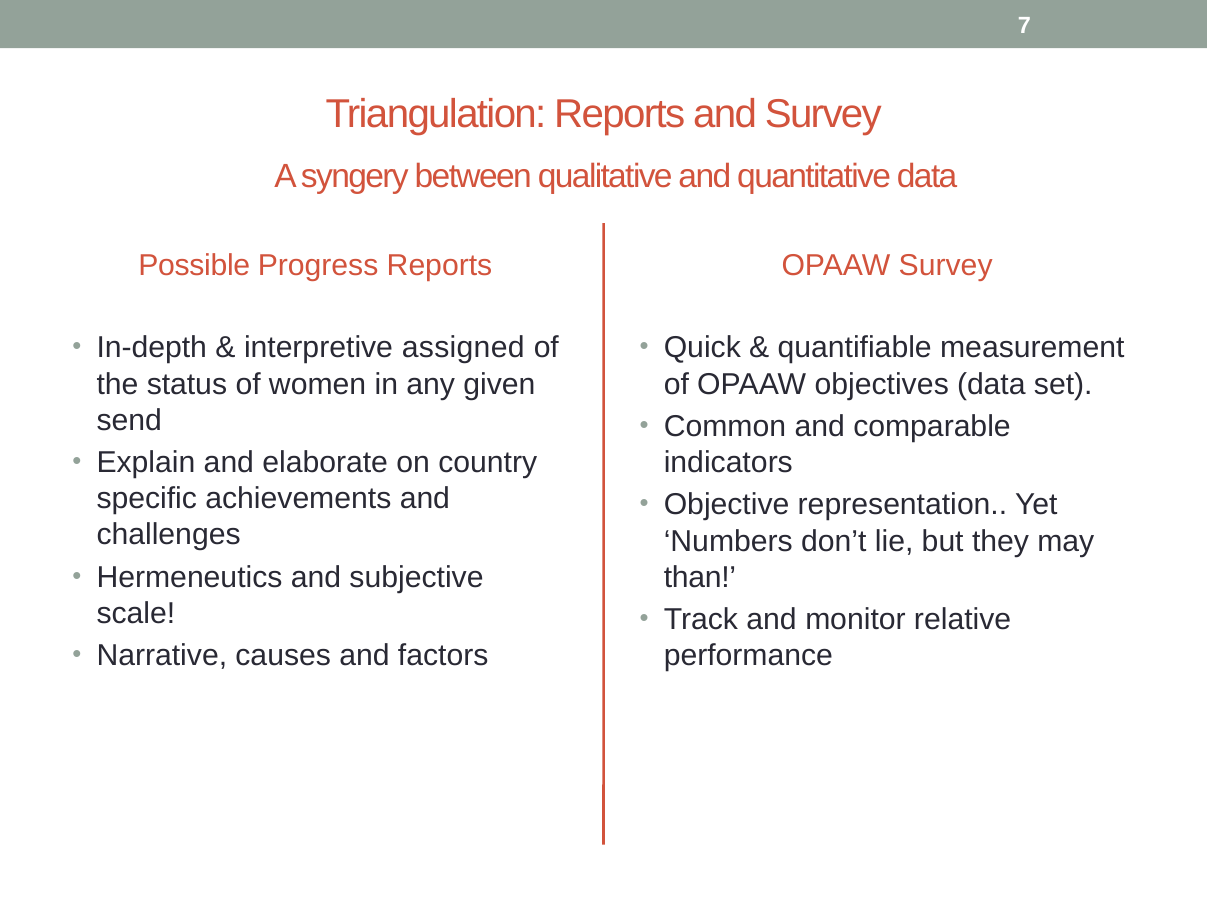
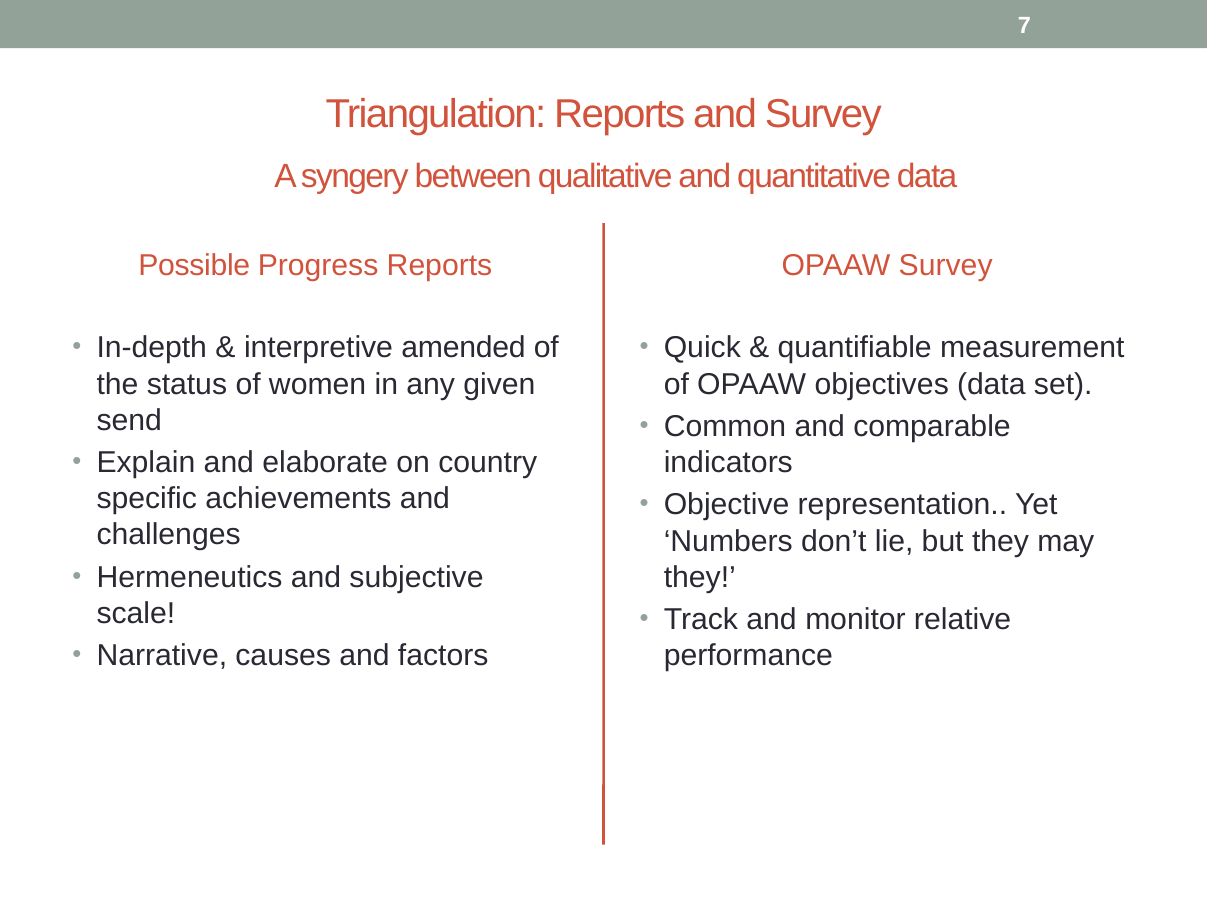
assigned: assigned -> amended
than at (700, 577): than -> they
